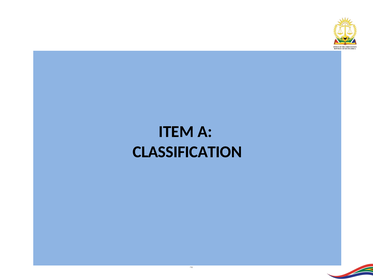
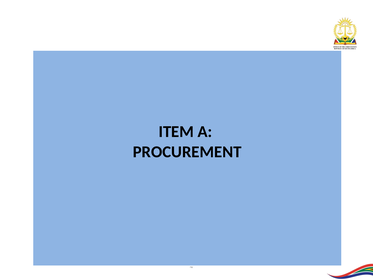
CLASSIFICATION: CLASSIFICATION -> PROCUREMENT
